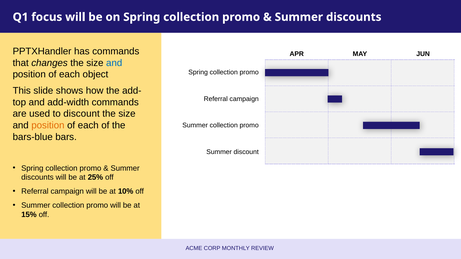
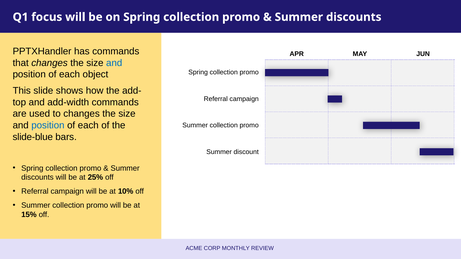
to discount: discount -> changes
position at (48, 125) colour: orange -> blue
bars-blue: bars-blue -> slide-blue
